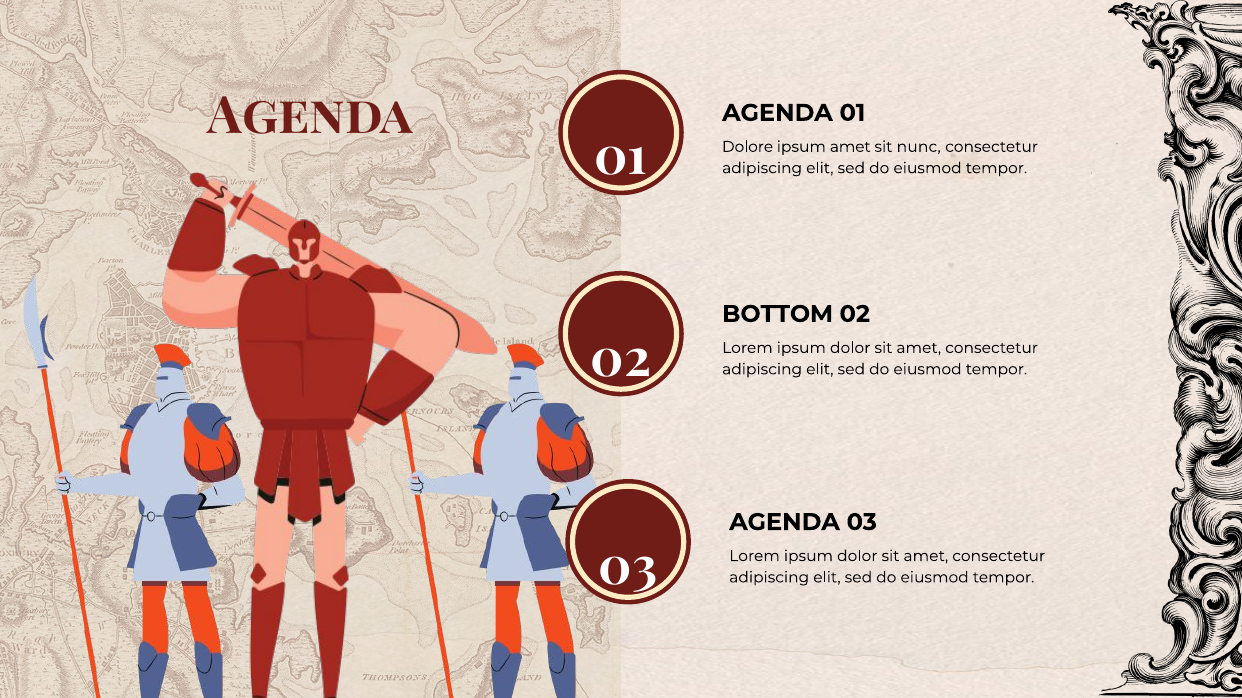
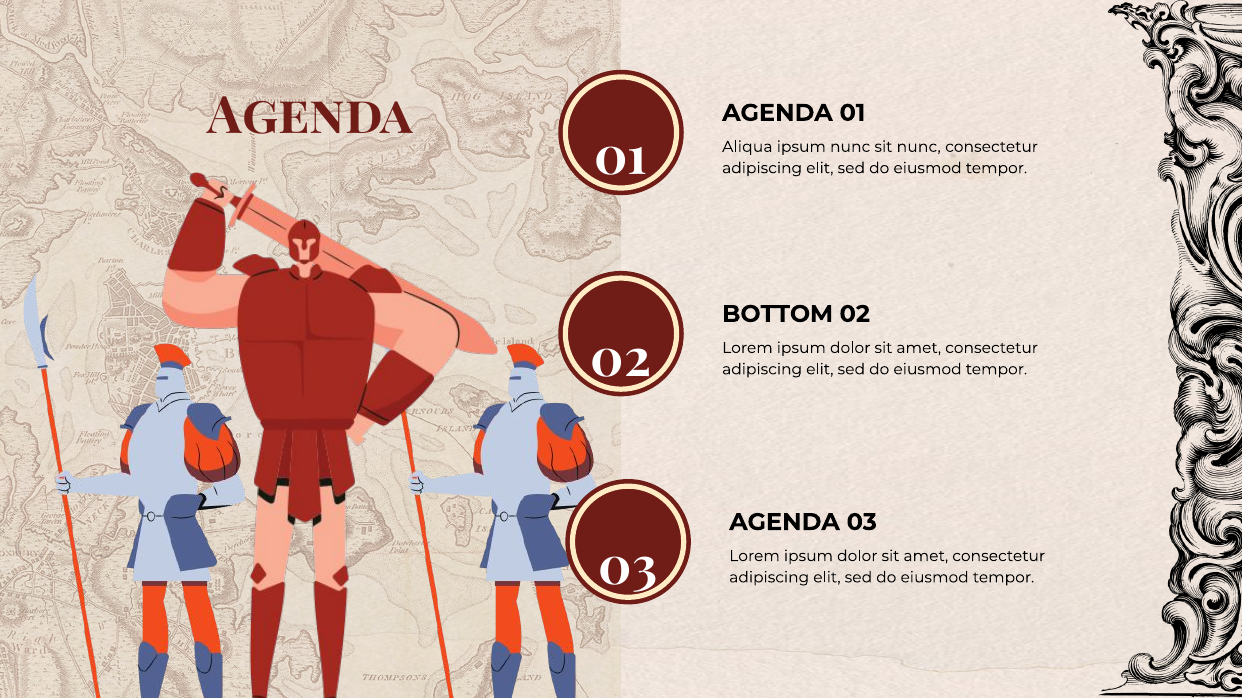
Dolore: Dolore -> Aliqua
ipsum amet: amet -> nunc
